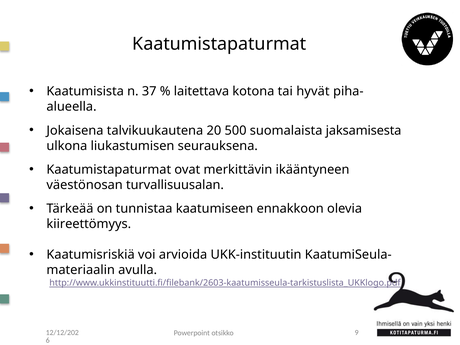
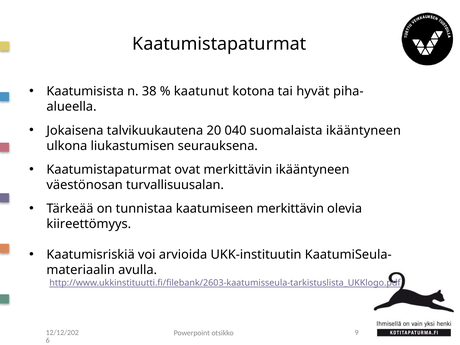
37: 37 -> 38
laitettava: laitettava -> kaatunut
500: 500 -> 040
suomalaista jaksamisesta: jaksamisesta -> ikääntyneen
kaatumiseen ennakkoon: ennakkoon -> merkittävin
